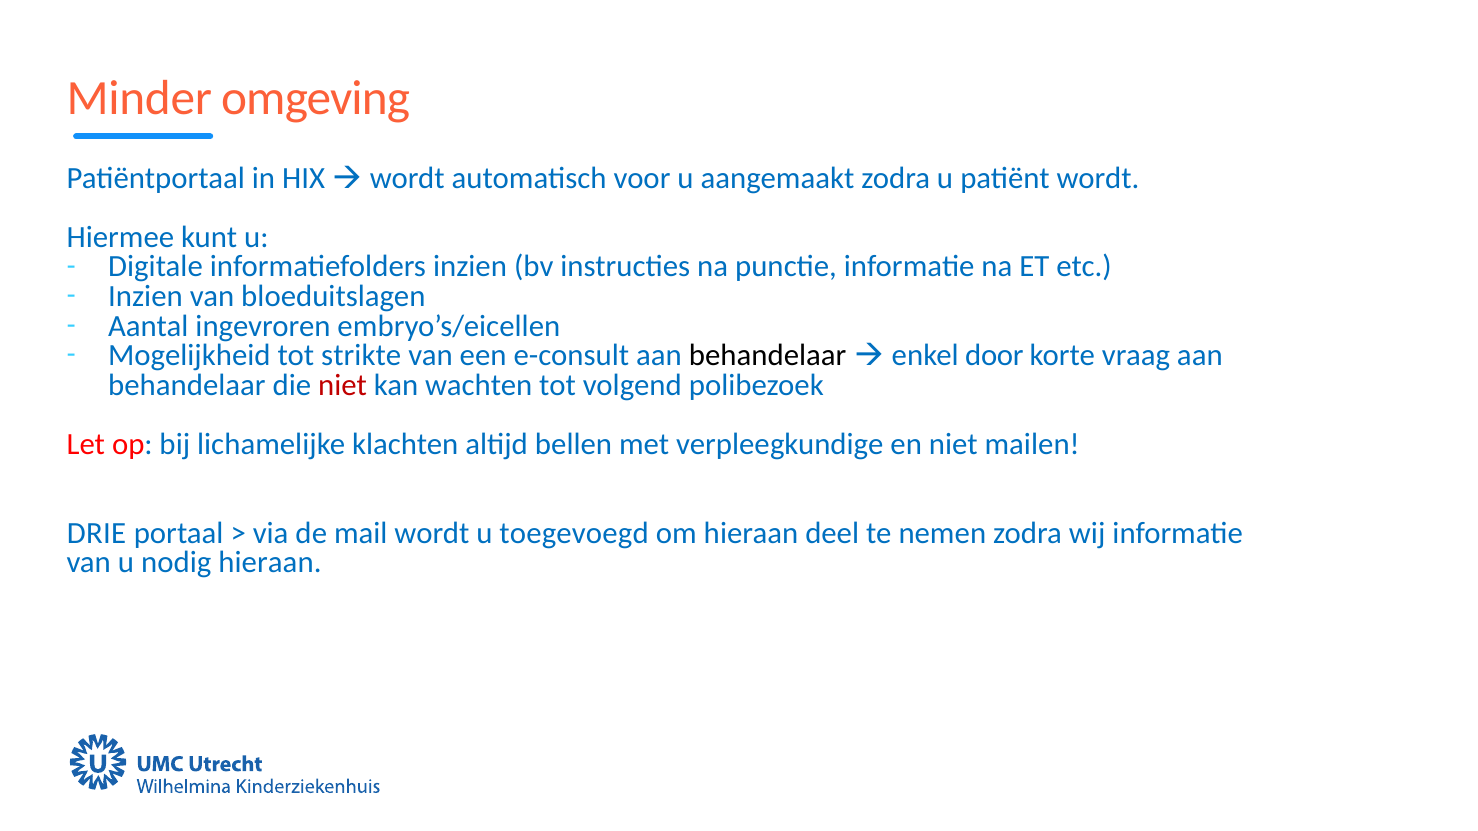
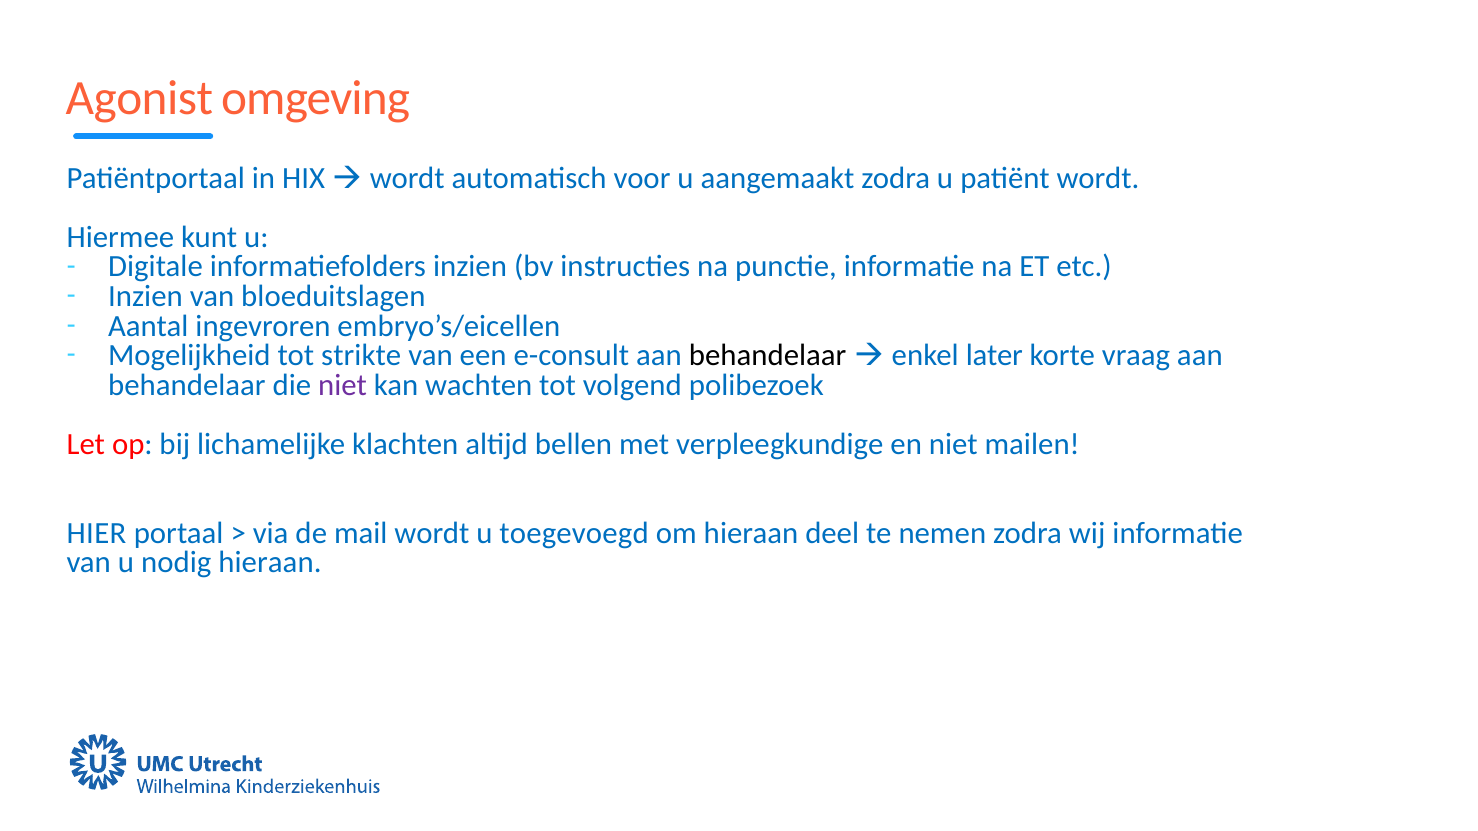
Minder: Minder -> Agonist
door: door -> later
niet at (343, 385) colour: red -> purple
DRIE: DRIE -> HIER
